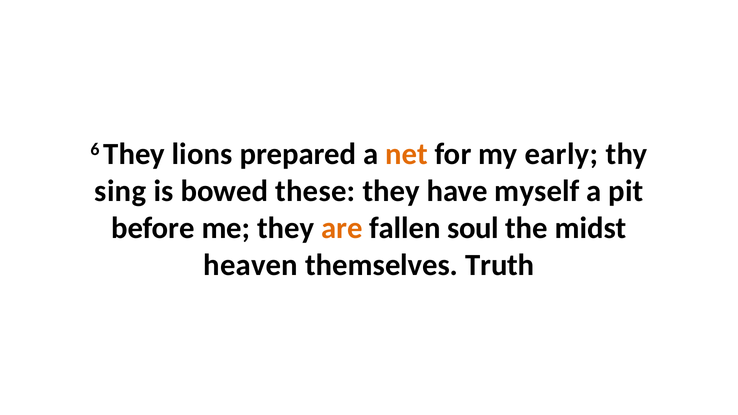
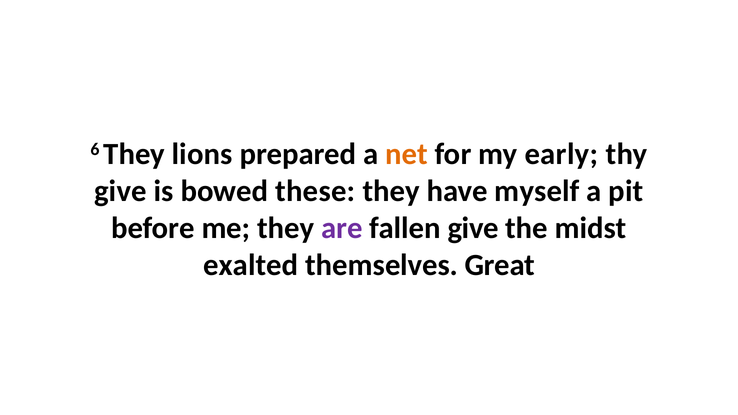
sing at (120, 191): sing -> give
are colour: orange -> purple
fallen soul: soul -> give
heaven: heaven -> exalted
Truth: Truth -> Great
